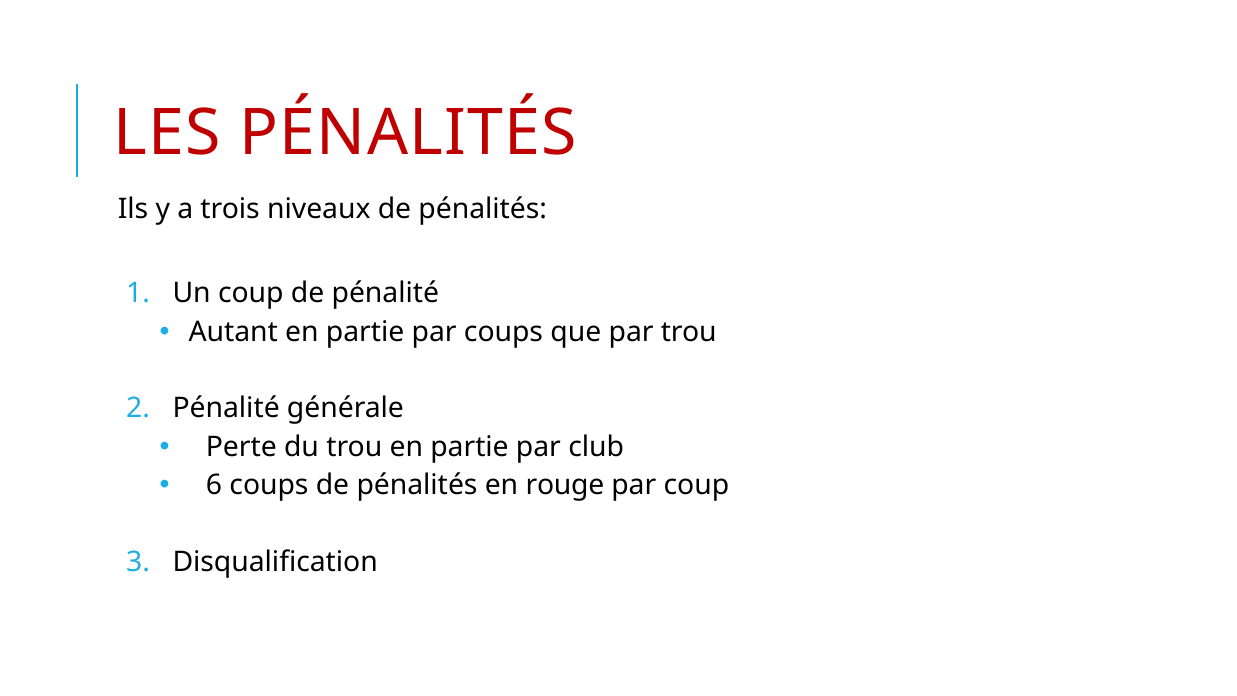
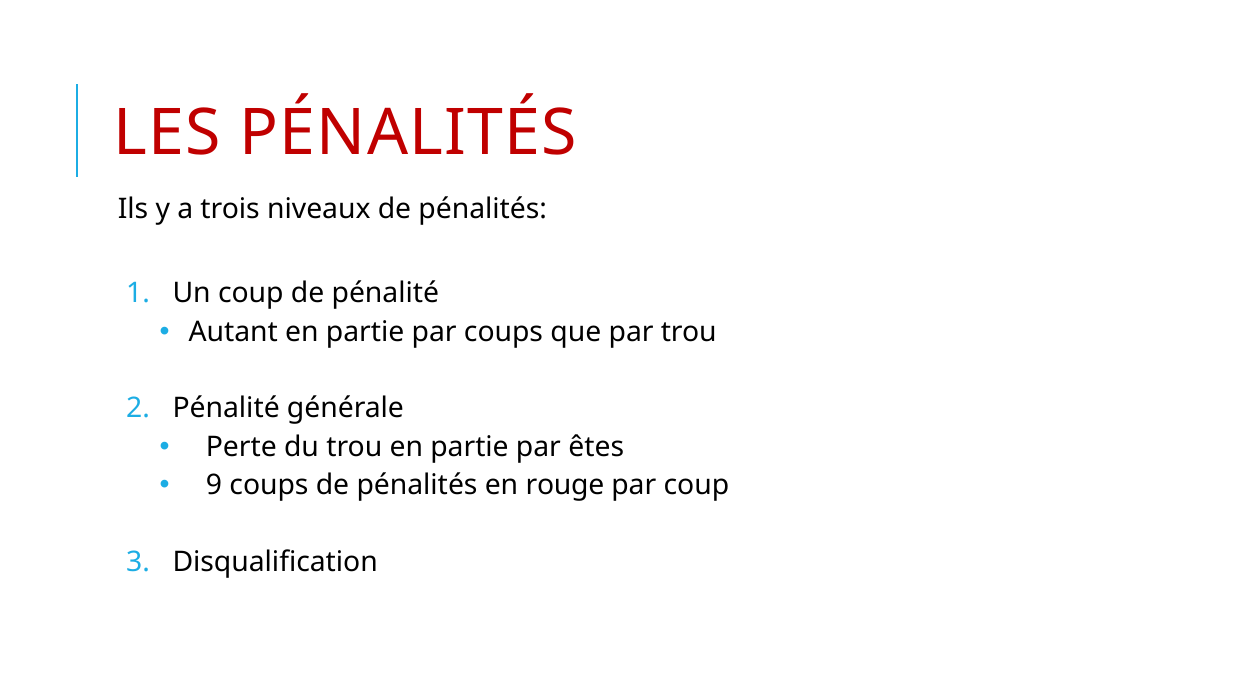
club: club -> êtes
6: 6 -> 9
